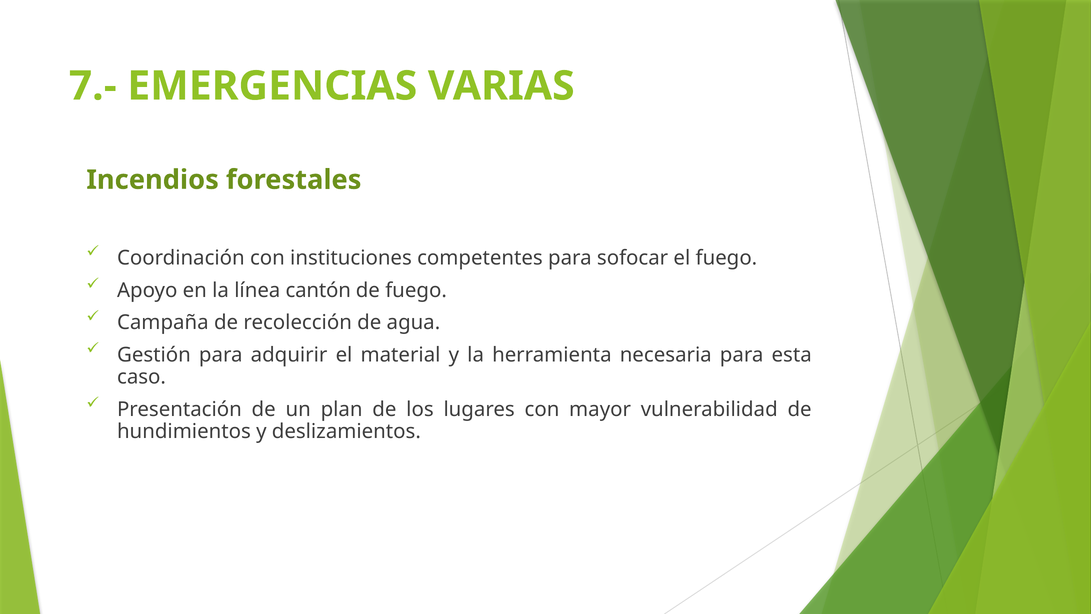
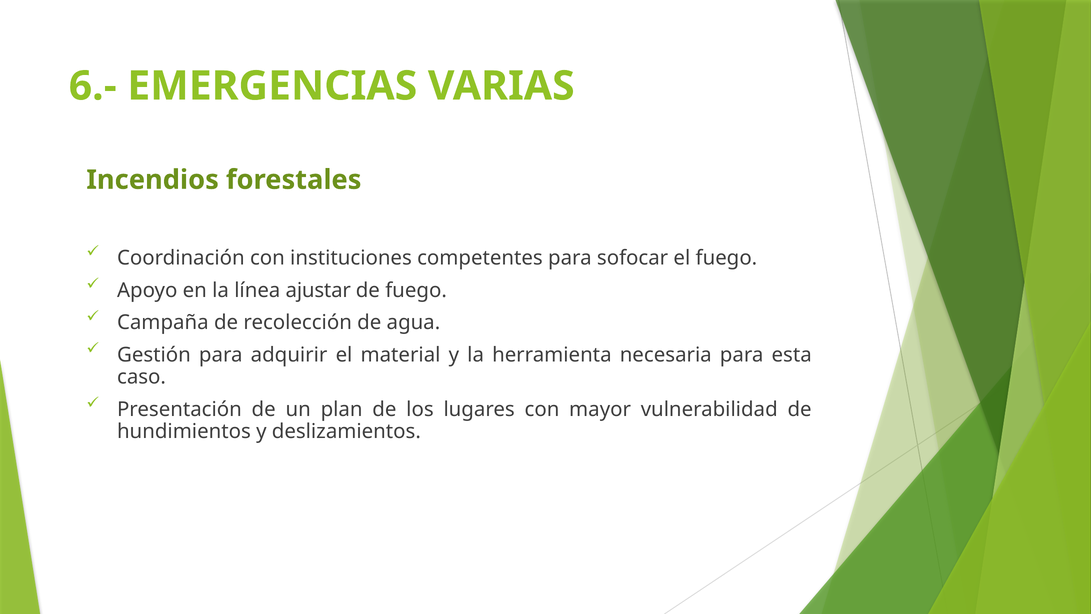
7.-: 7.- -> 6.-
cantón: cantón -> ajustar
